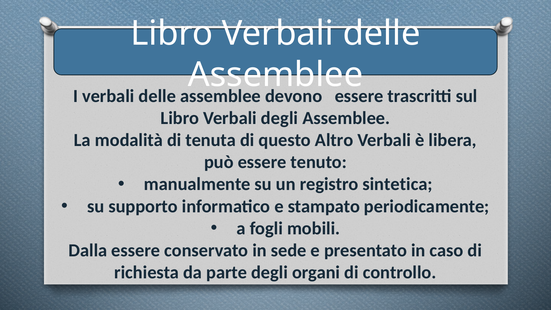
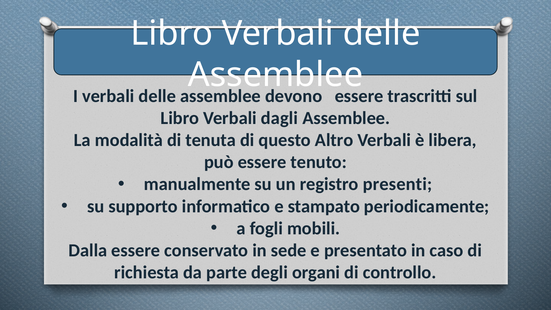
Verbali degli: degli -> dagli
sintetica: sintetica -> presenti
